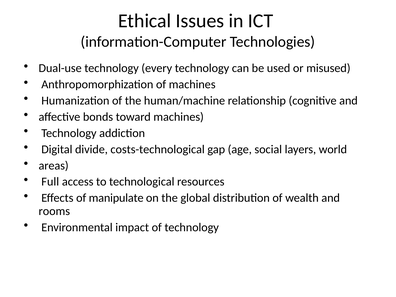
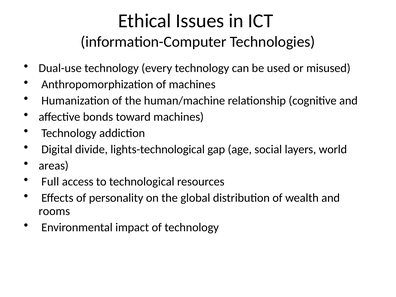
costs-technological: costs-technological -> lights-technological
manipulate: manipulate -> personality
